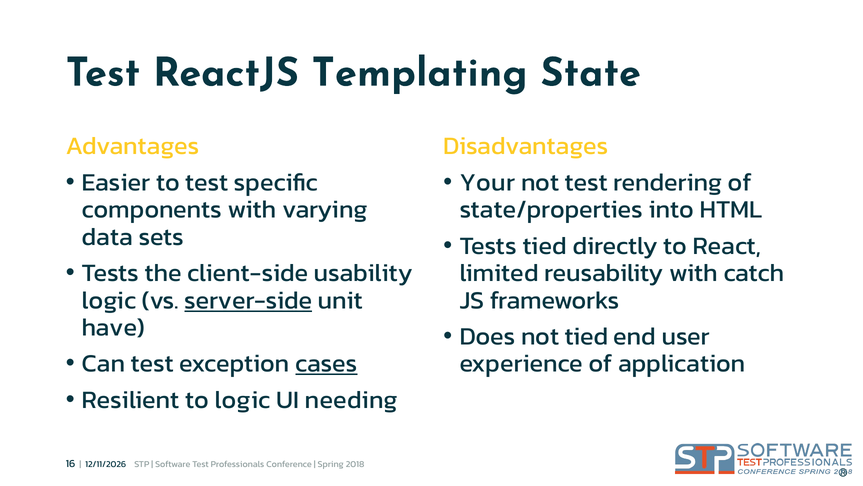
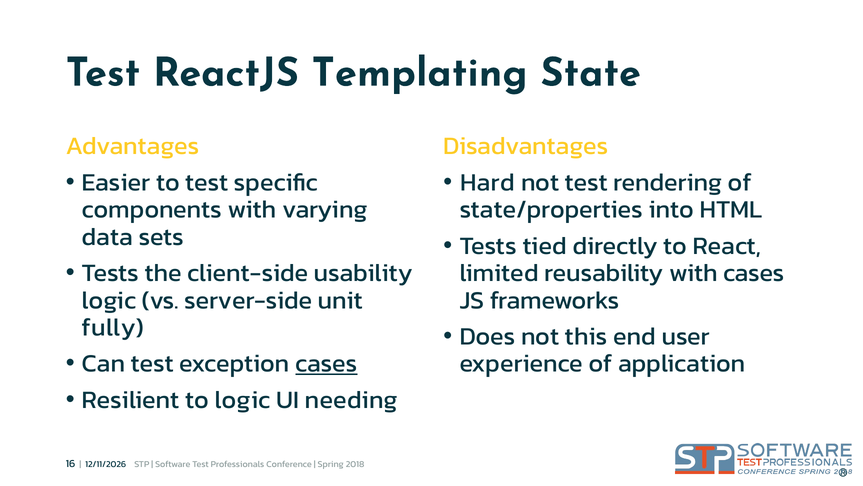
Your: Your -> Hard
with catch: catch -> cases
server-side underline: present -> none
have: have -> fully
not tied: tied -> this
